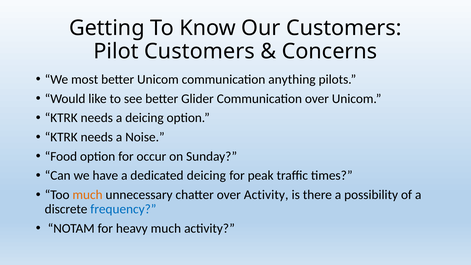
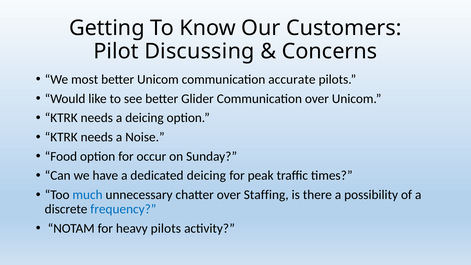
Pilot Customers: Customers -> Discussing
anything: anything -> accurate
much at (88, 195) colour: orange -> blue
over Activity: Activity -> Staffing
heavy much: much -> pilots
